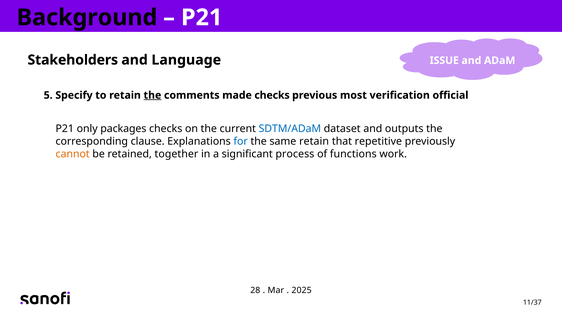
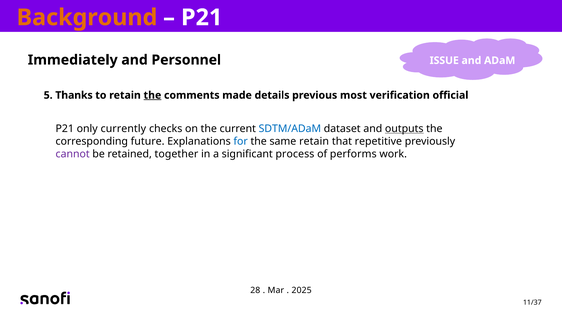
Background colour: black -> orange
Stakeholders: Stakeholders -> Immediately
Language: Language -> Personnel
Specify: Specify -> Thanks
made checks: checks -> details
packages: packages -> currently
outputs underline: none -> present
clause: clause -> future
cannot colour: orange -> purple
functions: functions -> performs
